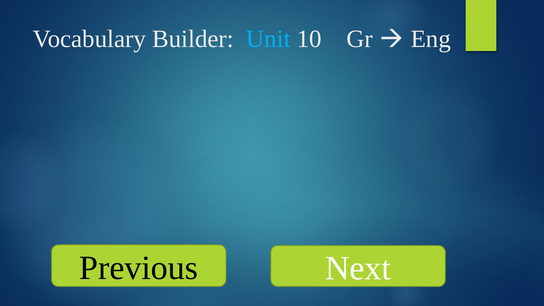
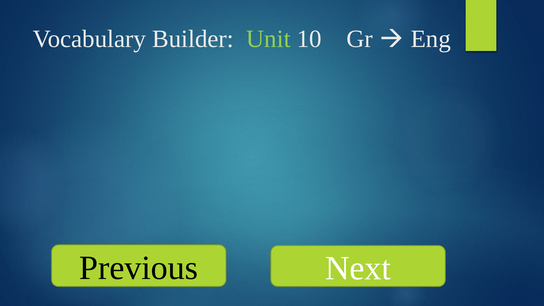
Unit colour: light blue -> light green
